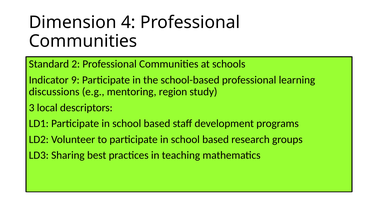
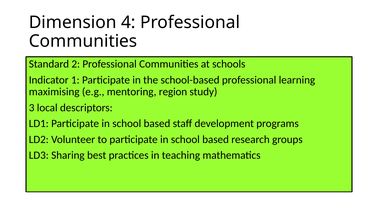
9: 9 -> 1
discussions: discussions -> maximising
